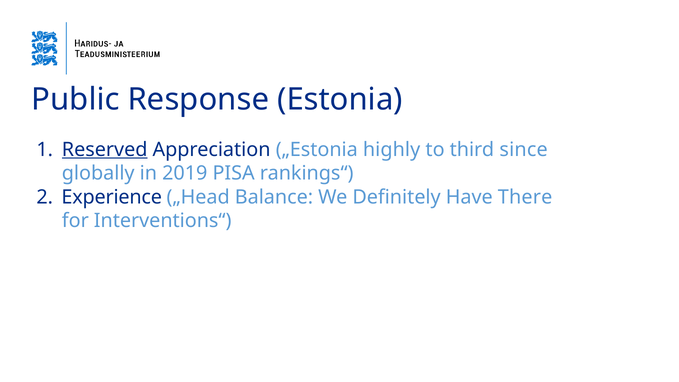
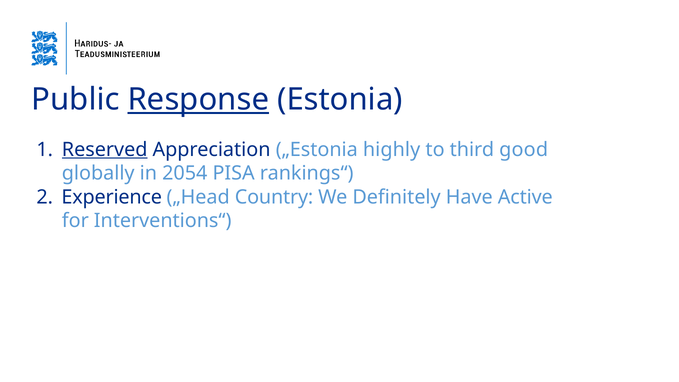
Response underline: none -> present
since: since -> good
2019: 2019 -> 2054
Balance: Balance -> Country
There: There -> Active
